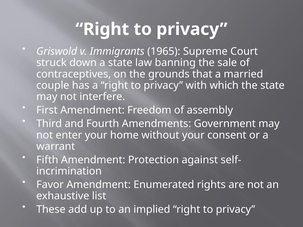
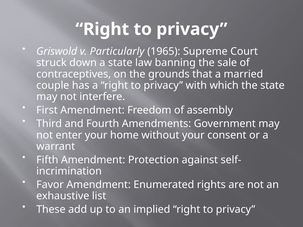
Immigrants: Immigrants -> Particularly
